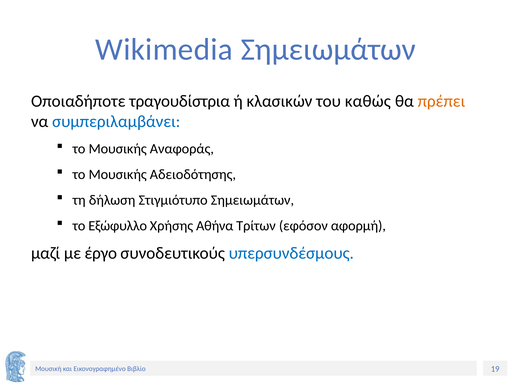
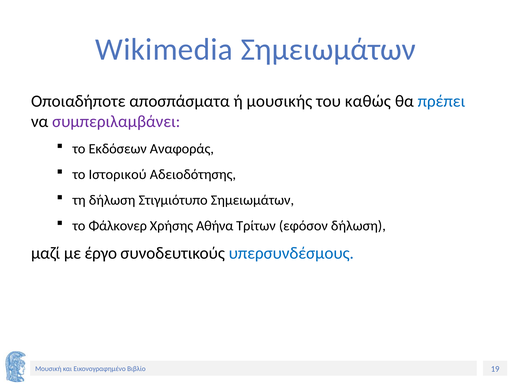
τραγουδίστρια: τραγουδίστρια -> αποσπάσματα
κλασικών: κλασικών -> μουσικής
πρέπει colour: orange -> blue
συμπεριλαμβάνει colour: blue -> purple
Μουσικής at (118, 149): Μουσικής -> Εκδόσεων
Μουσικής at (118, 174): Μουσικής -> Ιστορικού
Εξώφυλλο: Εξώφυλλο -> Φάλκονερ
εφόσον αφορμή: αφορμή -> δήλωση
